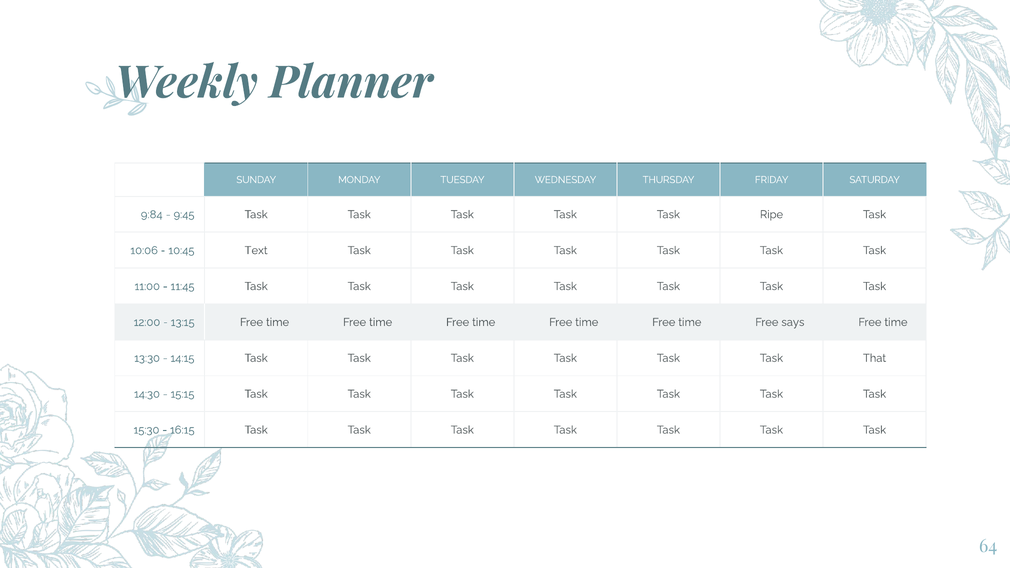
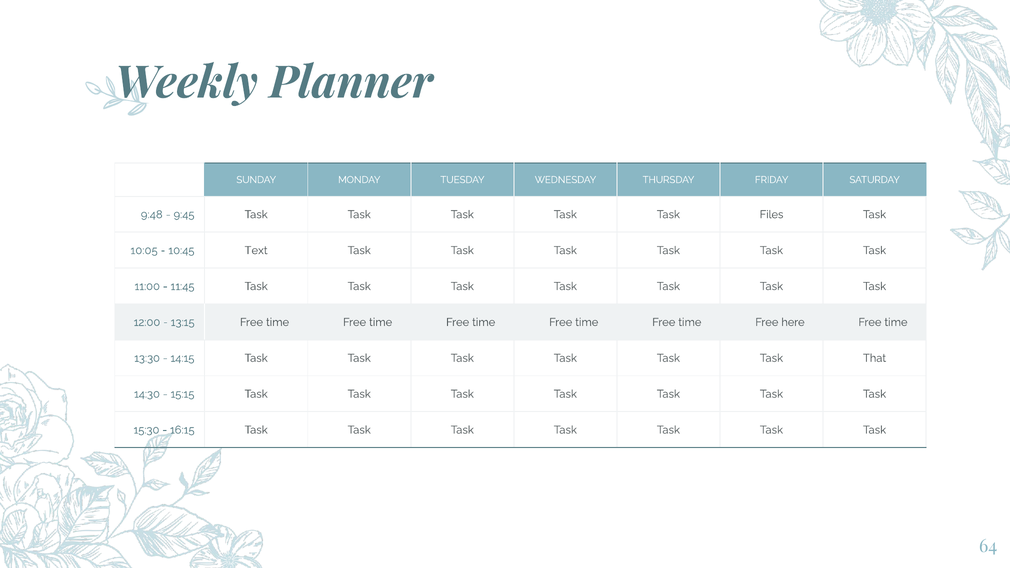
9:84: 9:84 -> 9:48
Ripe: Ripe -> Files
10:06: 10:06 -> 10:05
says: says -> here
